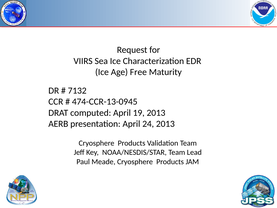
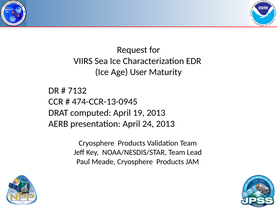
Free: Free -> User
